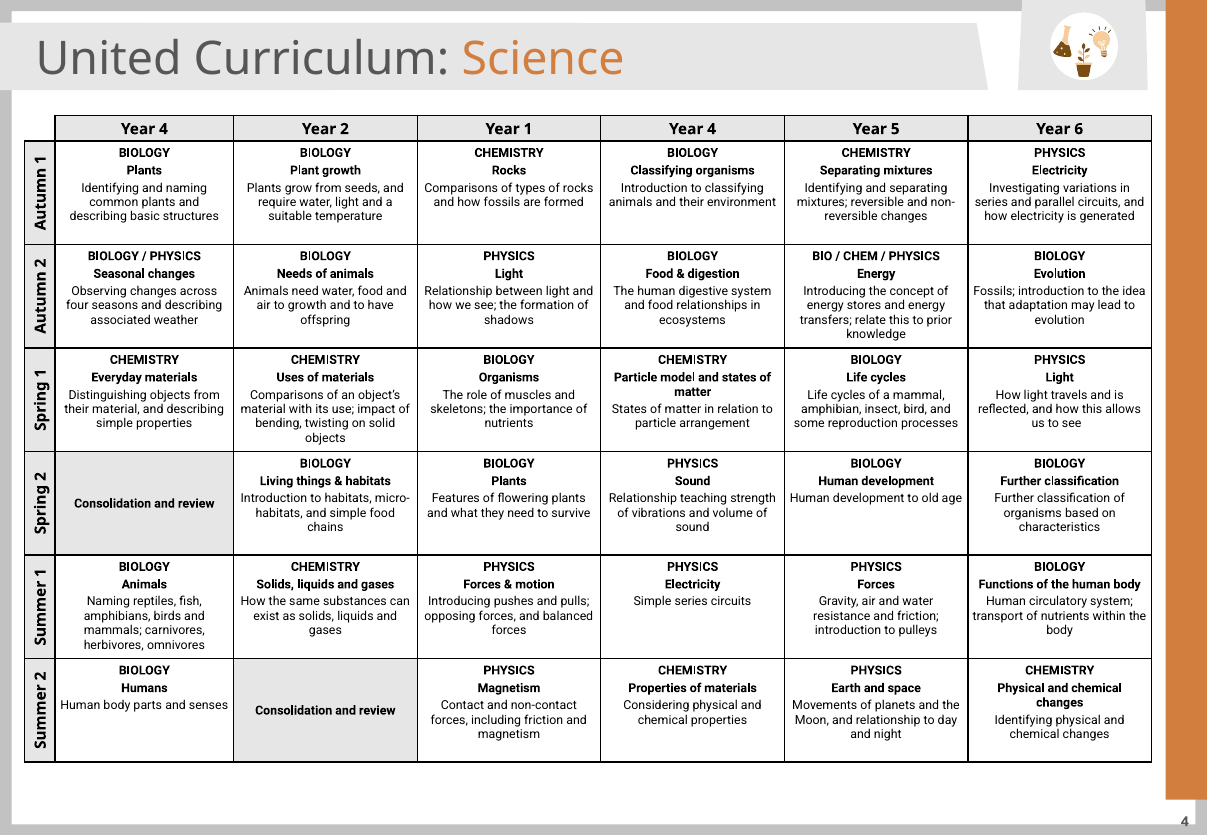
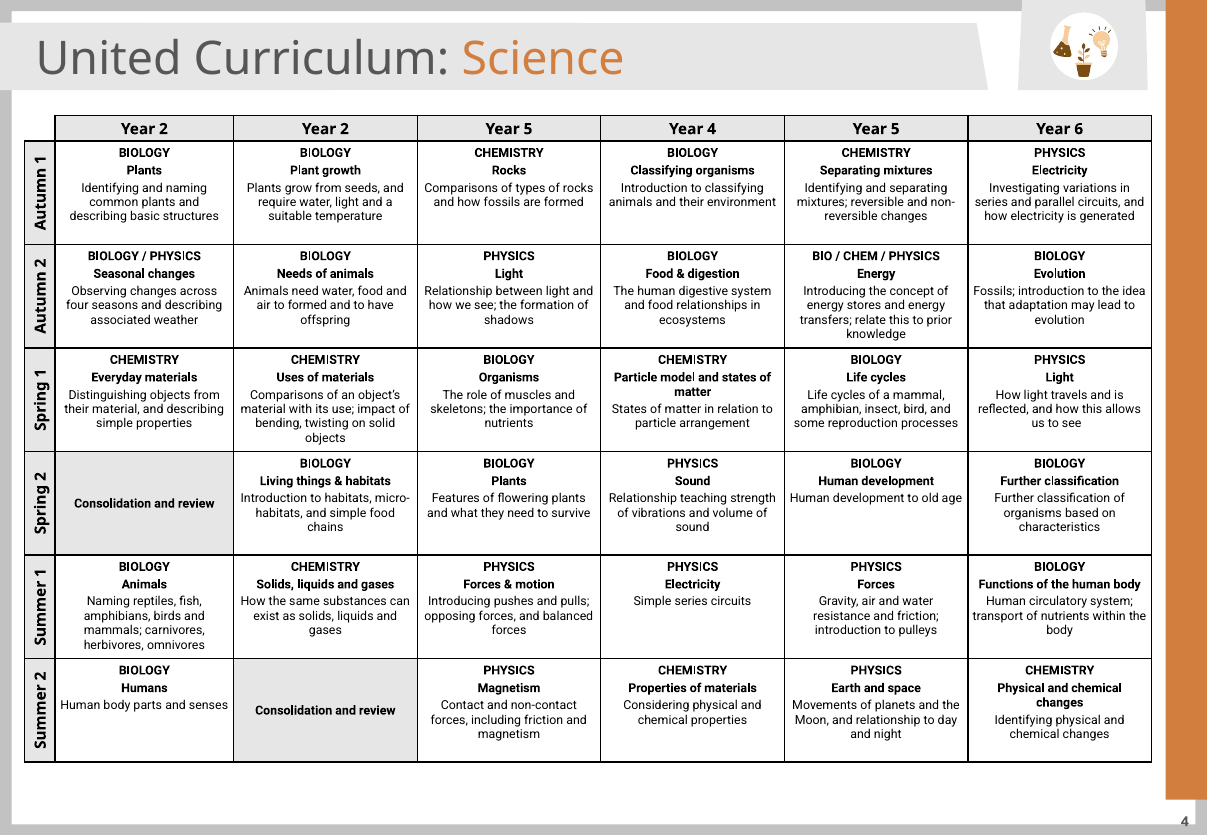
4 at (163, 129): 4 -> 2
2 Year 1: 1 -> 5
to growth: growth -> formed
